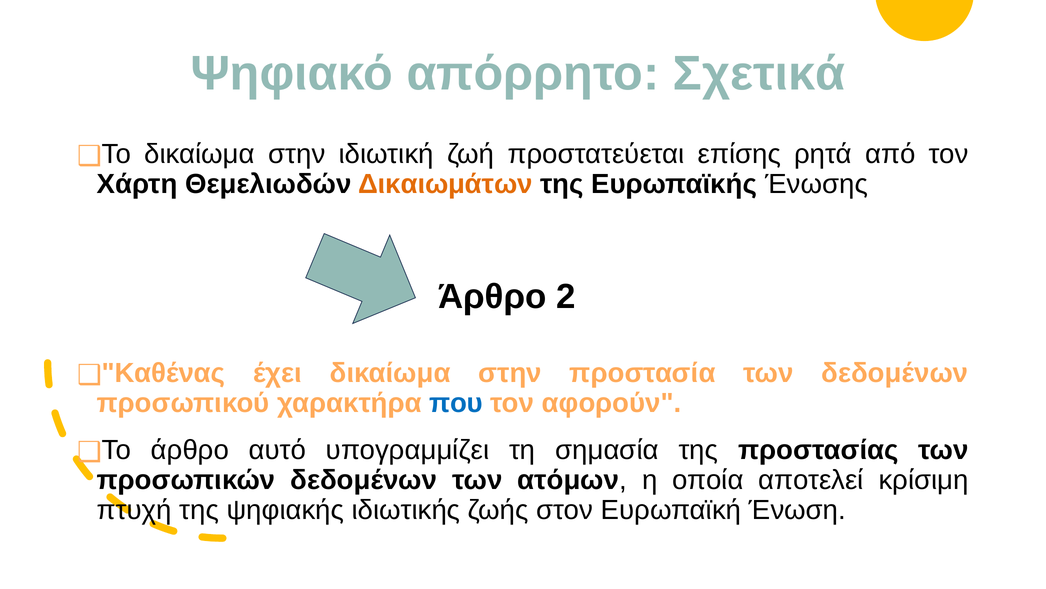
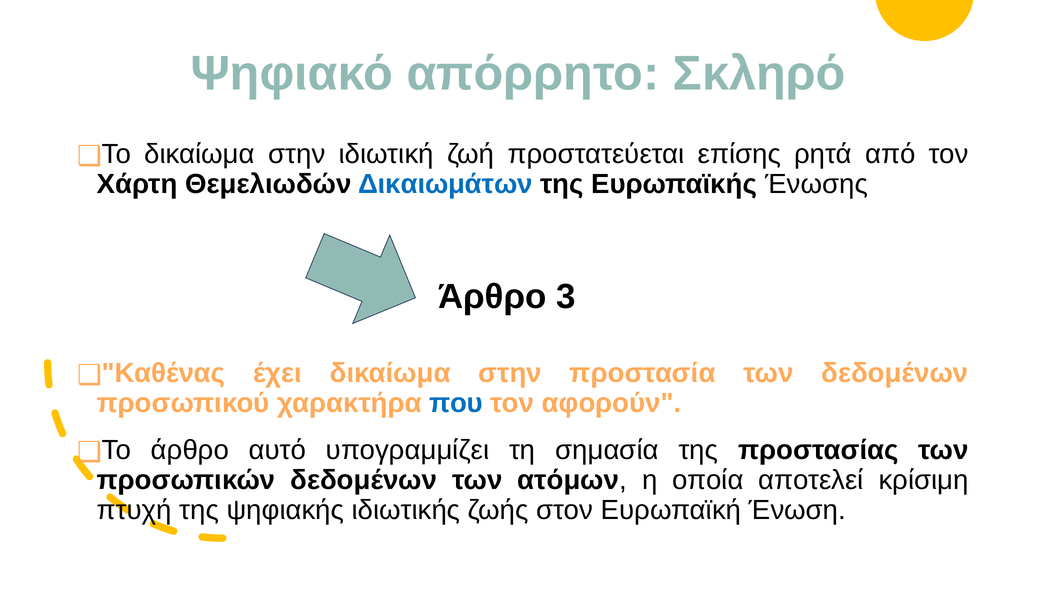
Σχετικά: Σχετικά -> Σκληρό
Δικαιωμάτων colour: orange -> blue
2: 2 -> 3
